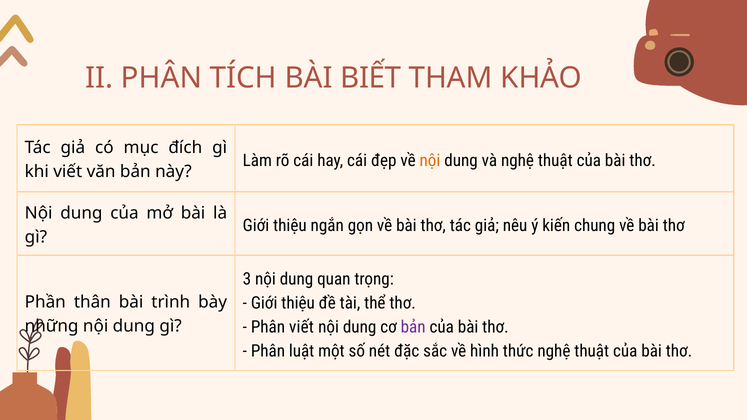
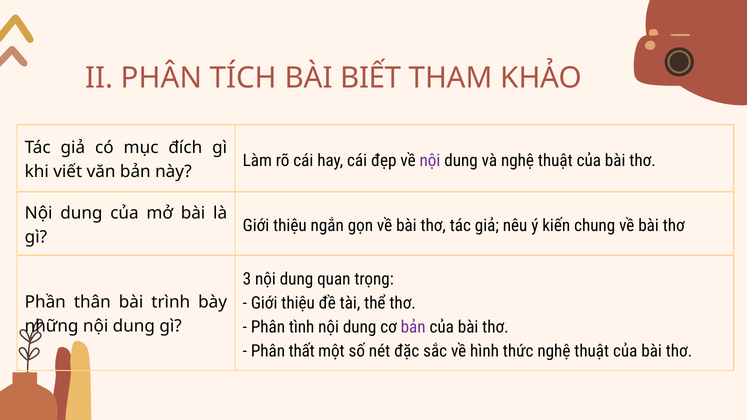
nội at (430, 160) colour: orange -> purple
Phân viết: viết -> tình
luật: luật -> thất
